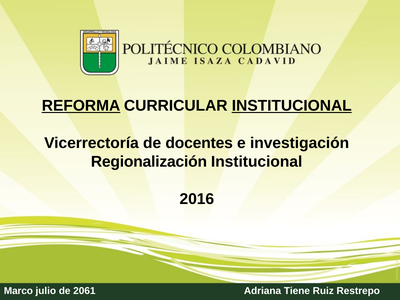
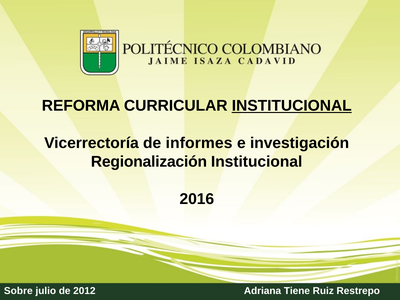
REFORMA underline: present -> none
docentes: docentes -> informes
Marco: Marco -> Sobre
2061: 2061 -> 2012
